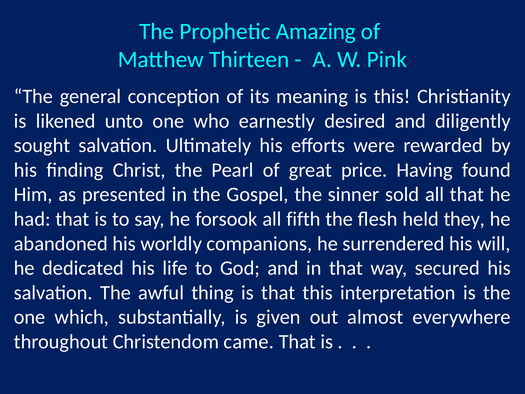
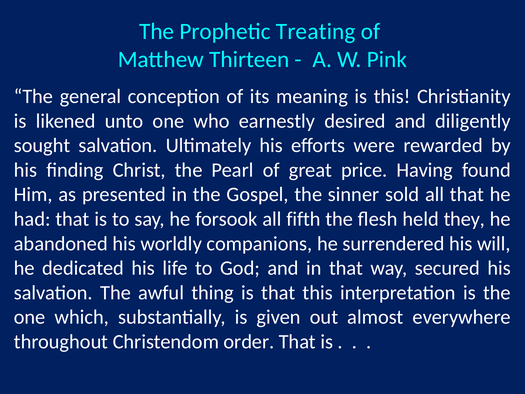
Amazing: Amazing -> Treating
came: came -> order
